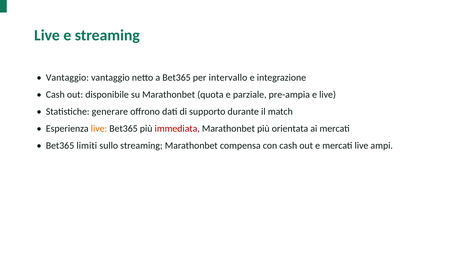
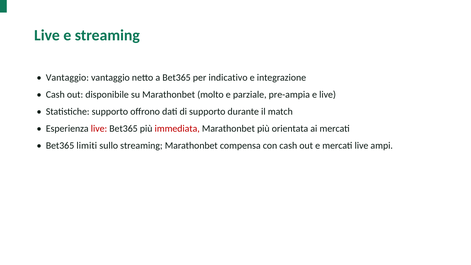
intervallo: intervallo -> indicativo
quota: quota -> molto
Statistiche generare: generare -> supporto
live at (99, 129) colour: orange -> red
